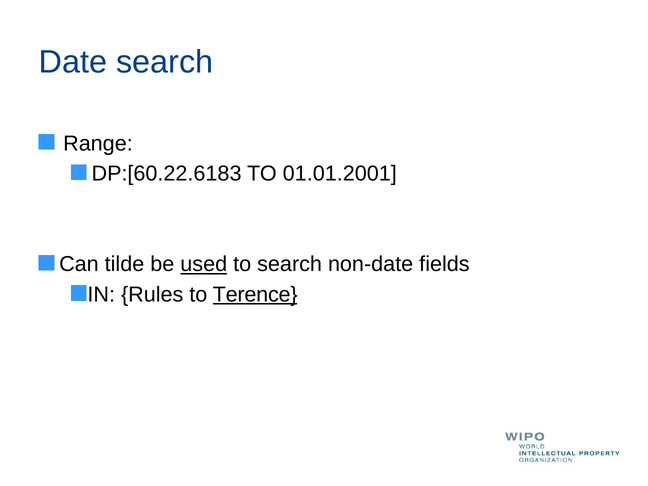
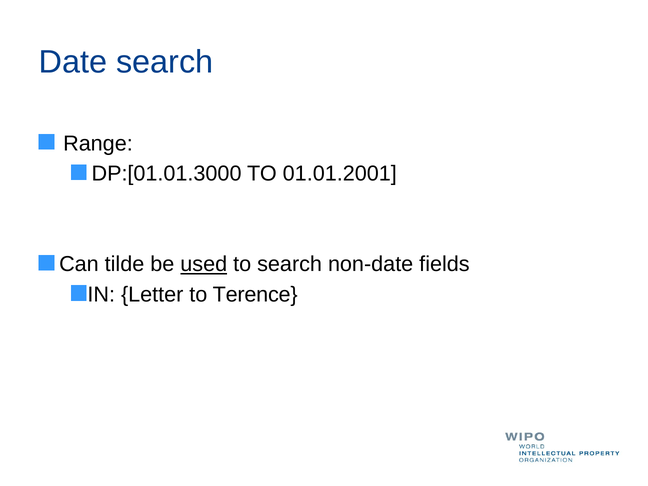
DP:[60.22.6183: DP:[60.22.6183 -> DP:[01.01.3000
Rules: Rules -> Letter
Terence underline: present -> none
